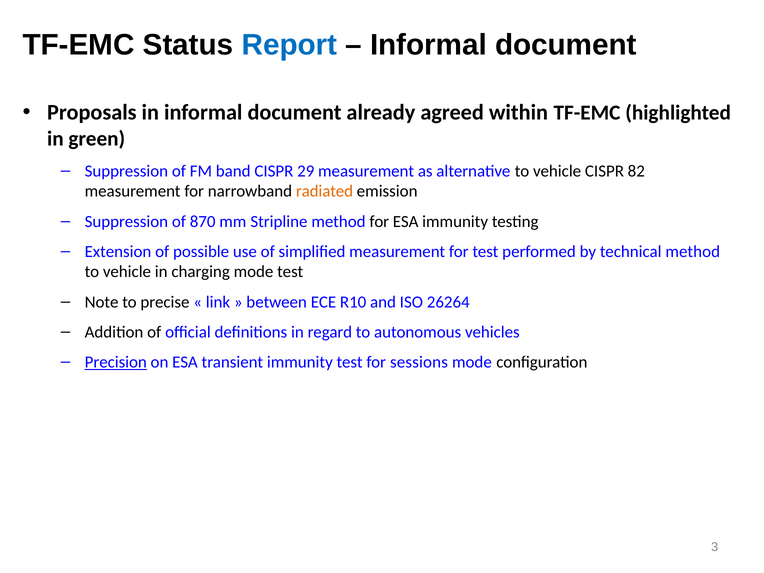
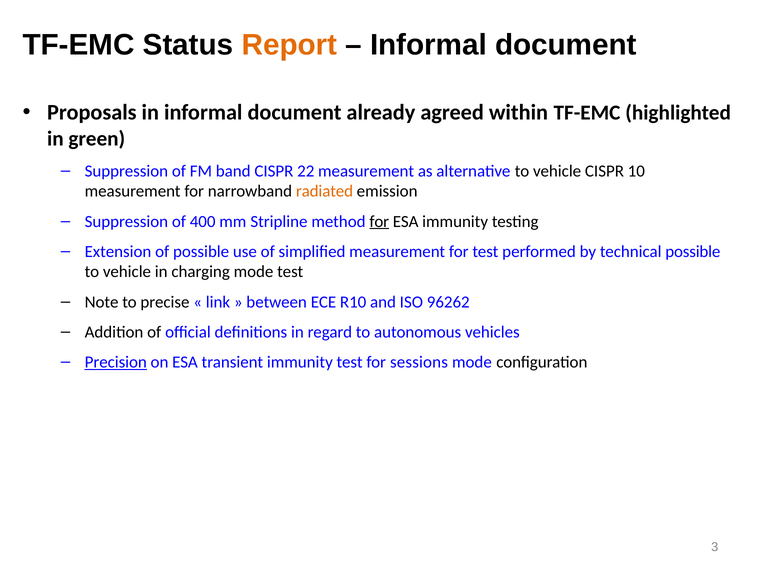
Report colour: blue -> orange
29: 29 -> 22
82: 82 -> 10
870: 870 -> 400
for at (379, 221) underline: none -> present
technical method: method -> possible
26264: 26264 -> 96262
